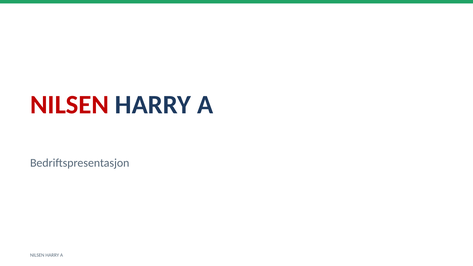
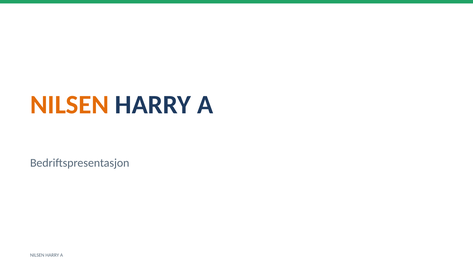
NILSEN at (70, 105) colour: red -> orange
